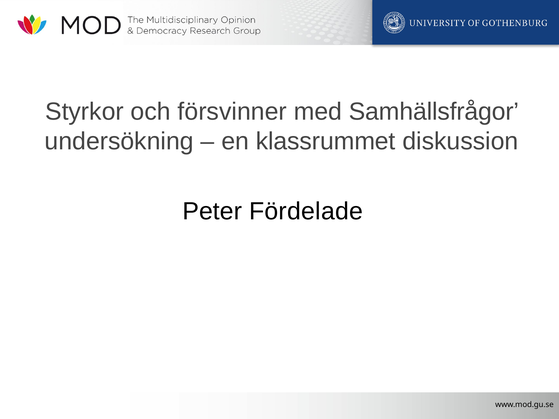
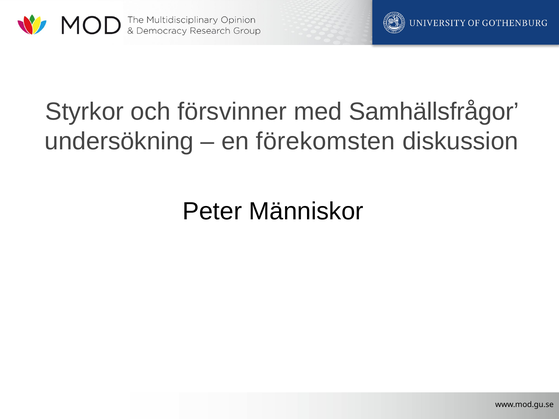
klassrummet: klassrummet -> förekomsten
Fördelade: Fördelade -> Människor
